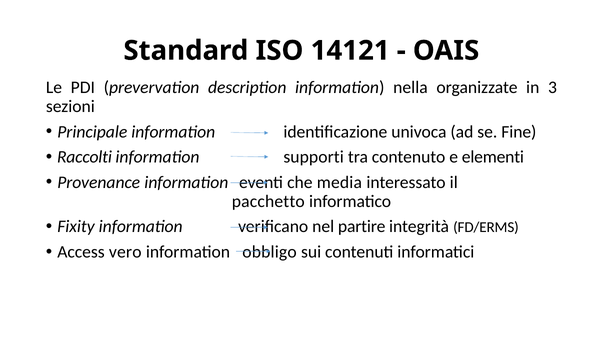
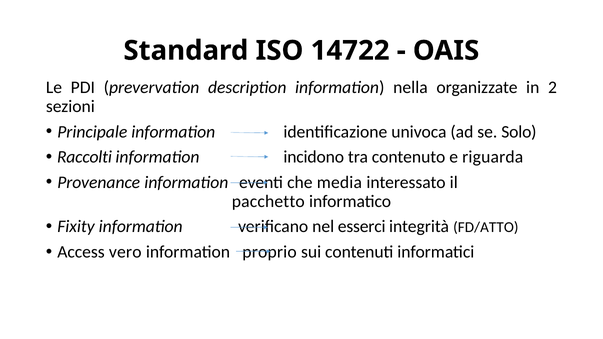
14121: 14121 -> 14722
3: 3 -> 2
Fine: Fine -> Solo
supporti: supporti -> incidono
elementi: elementi -> riguarda
partire: partire -> esserci
FD/ERMS: FD/ERMS -> FD/ATTO
obbligo: obbligo -> proprio
